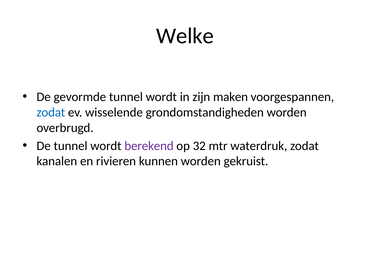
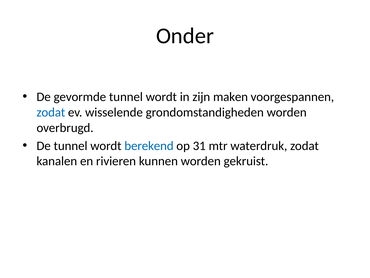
Welke: Welke -> Onder
berekend colour: purple -> blue
32: 32 -> 31
